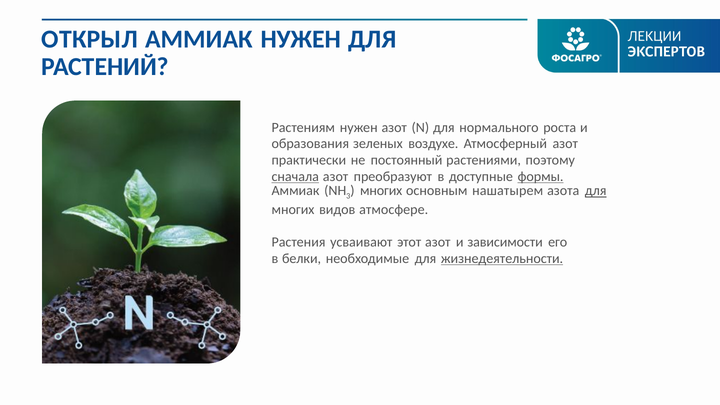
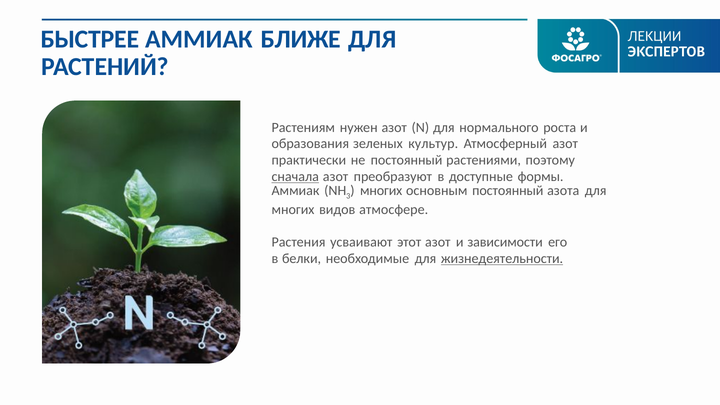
ОТКРЫЛ: ОТКРЫЛ -> БЫСТРЕЕ
АММИАК НУЖЕН: НУЖЕН -> БЛИЖЕ
воздухе: воздухе -> культур
формы underline: present -> none
основным нашатырем: нашатырем -> постоянный
для at (596, 191) underline: present -> none
